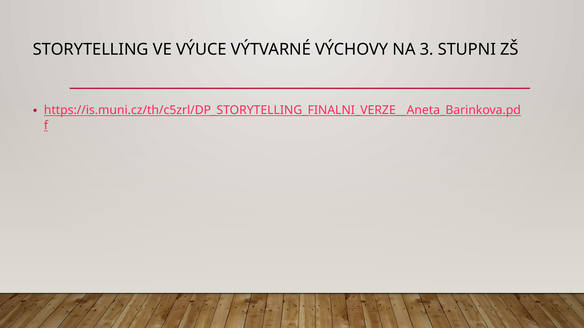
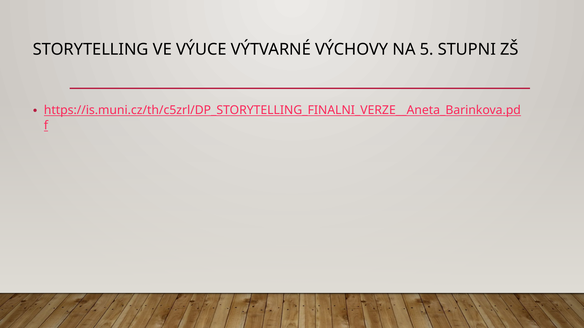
3: 3 -> 5
